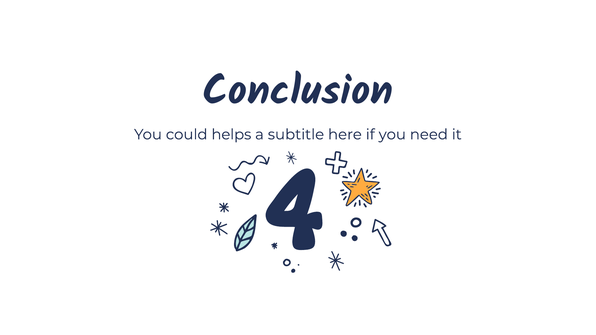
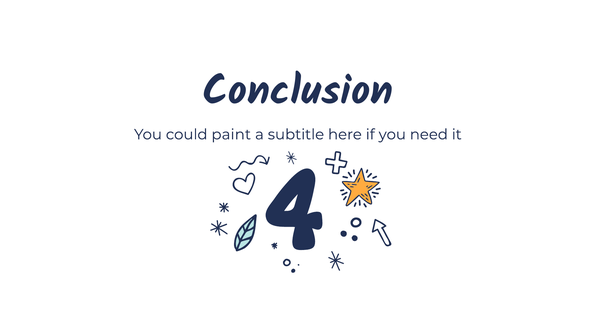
helps: helps -> paint
